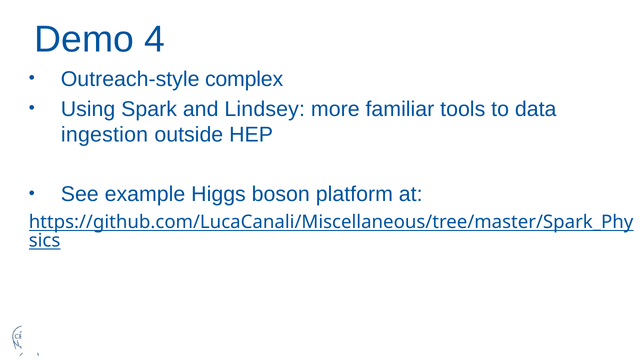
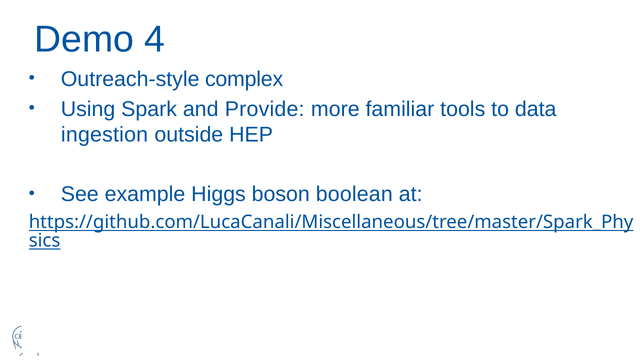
Lindsey: Lindsey -> Provide
platform: platform -> boolean
